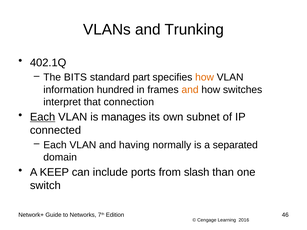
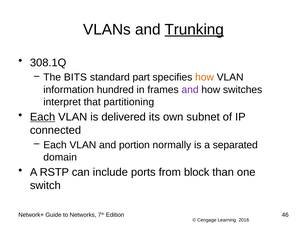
Trunking underline: none -> present
402.1Q: 402.1Q -> 308.1Q
and at (190, 90) colour: orange -> purple
connection: connection -> partitioning
manages: manages -> delivered
having: having -> portion
KEEP: KEEP -> RSTP
slash: slash -> block
